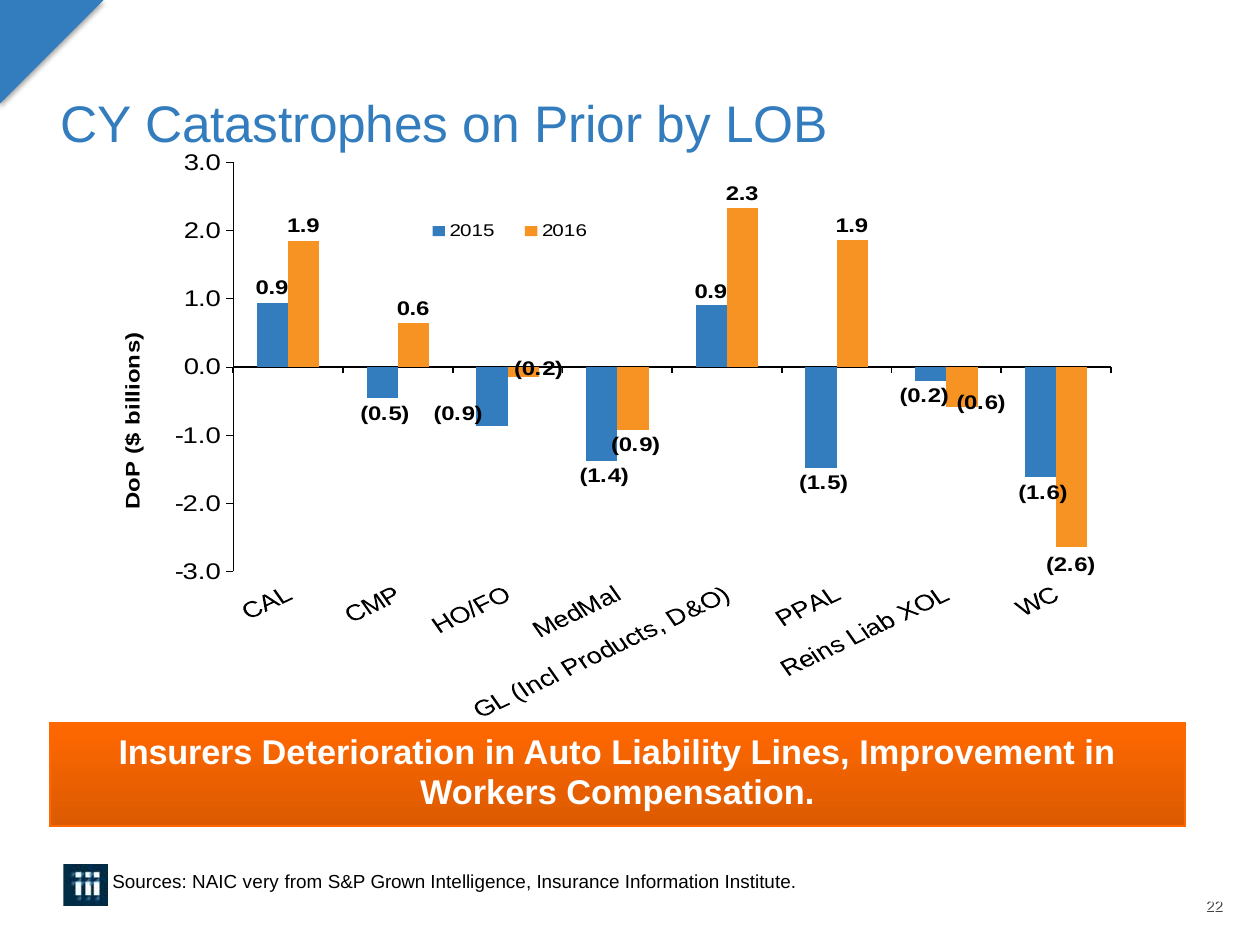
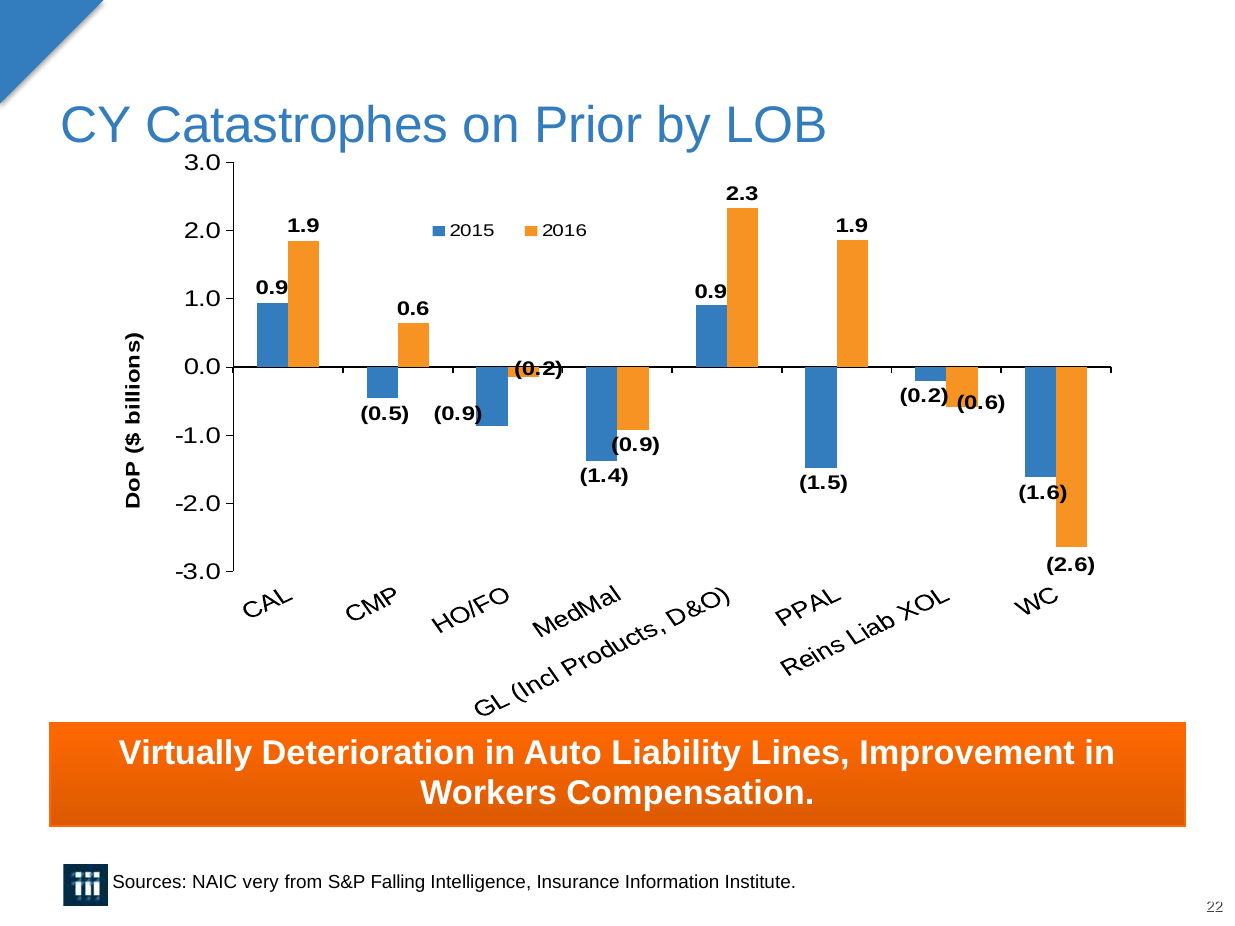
Insurers: Insurers -> Virtually
Grown: Grown -> Falling
